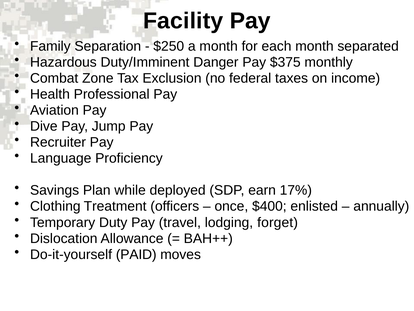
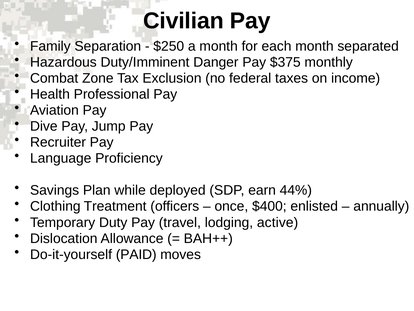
Facility: Facility -> Civilian
17%: 17% -> 44%
forget: forget -> active
